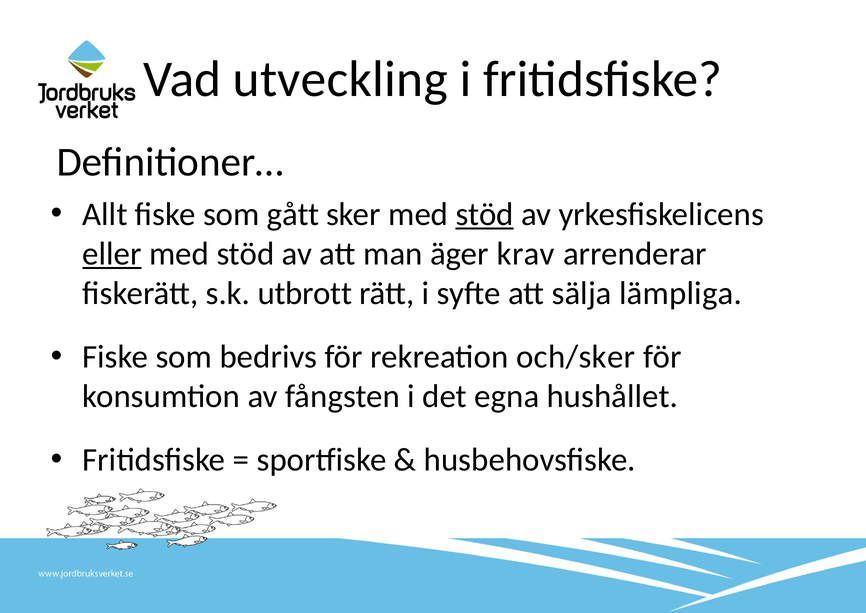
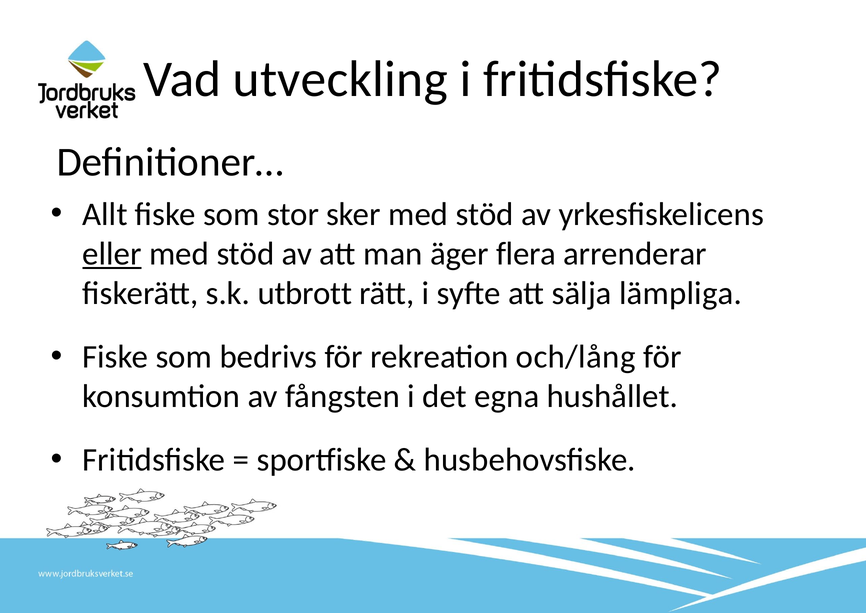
gått: gått -> stor
stöd at (485, 214) underline: present -> none
krav: krav -> flera
och/sker: och/sker -> och/lång
